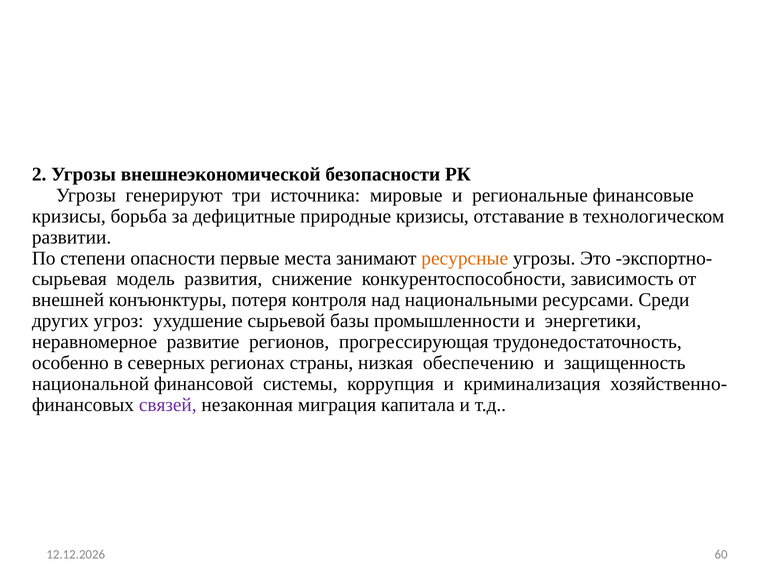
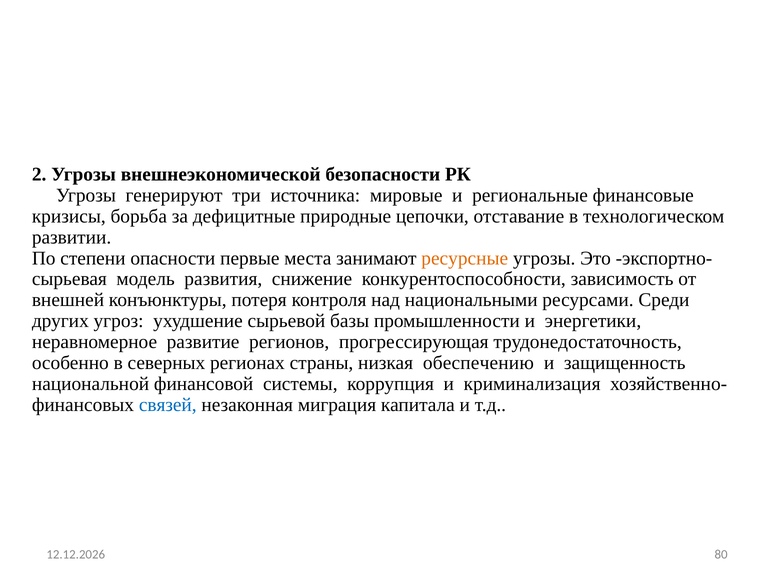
природные кризисы: кризисы -> цепочки
связей colour: purple -> blue
60: 60 -> 80
